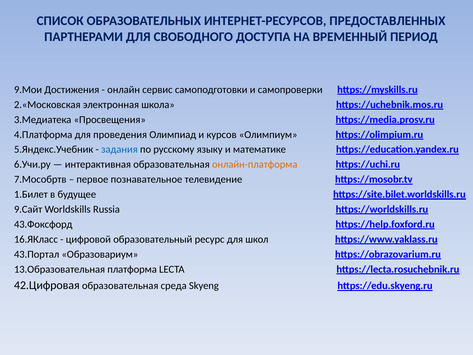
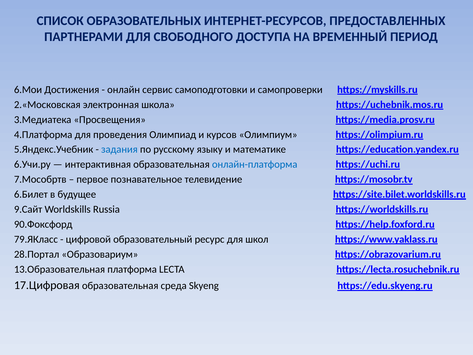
9.Мои: 9.Мои -> 6.Мои
онлайн-платформа colour: orange -> blue
1.Билет: 1.Билет -> 6.Билет
43.Фоксфорд: 43.Фоксфорд -> 90.Фоксфорд
16.ЯКласс: 16.ЯКласс -> 79.ЯКласс
43.Портал: 43.Портал -> 28.Портал
42.Цифровая: 42.Цифровая -> 17.Цифровая
